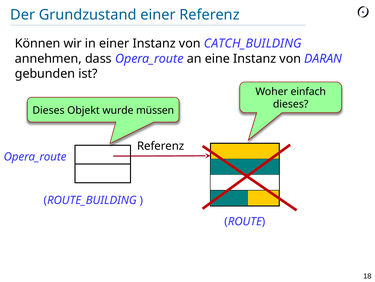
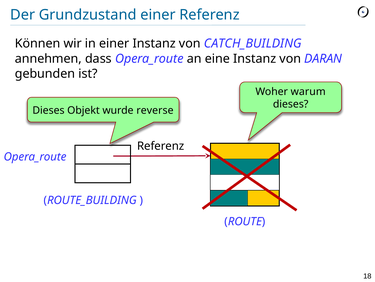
einfach: einfach -> warum
müssen: müssen -> reverse
